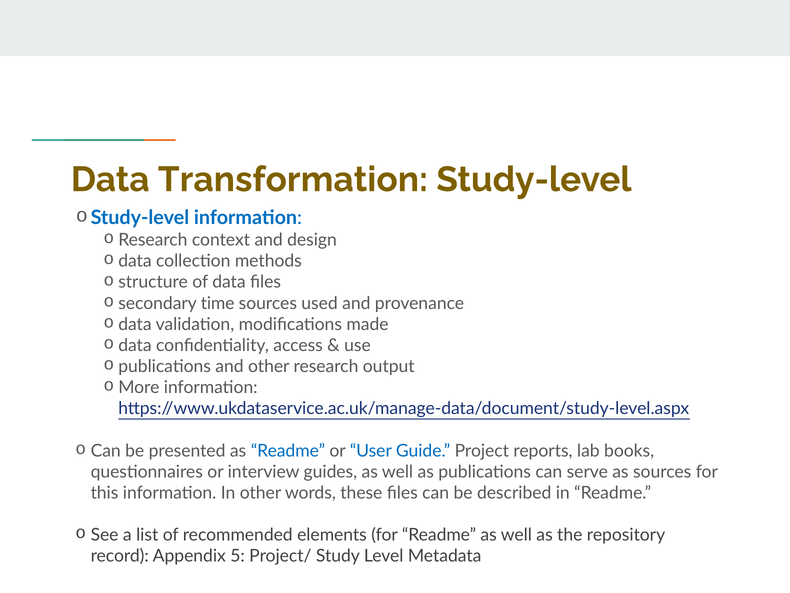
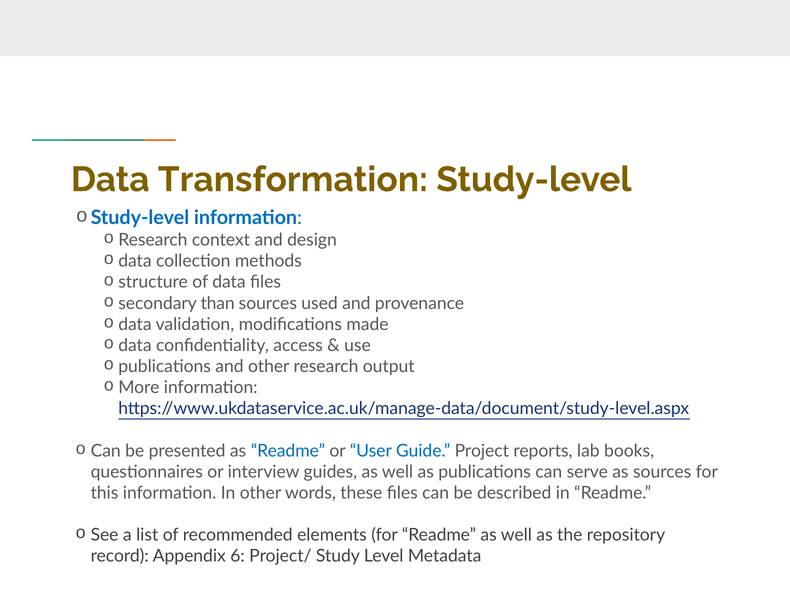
time: time -> than
5: 5 -> 6
